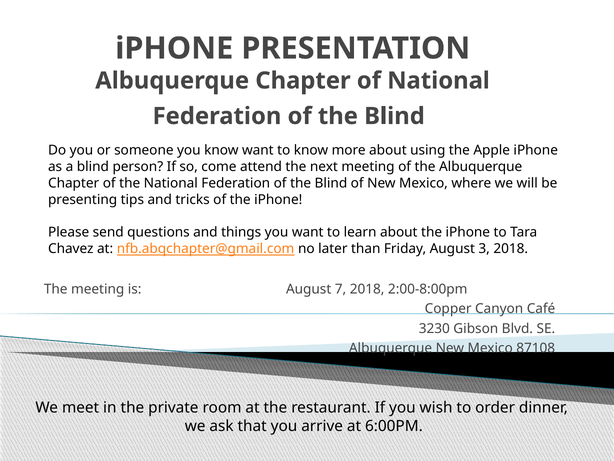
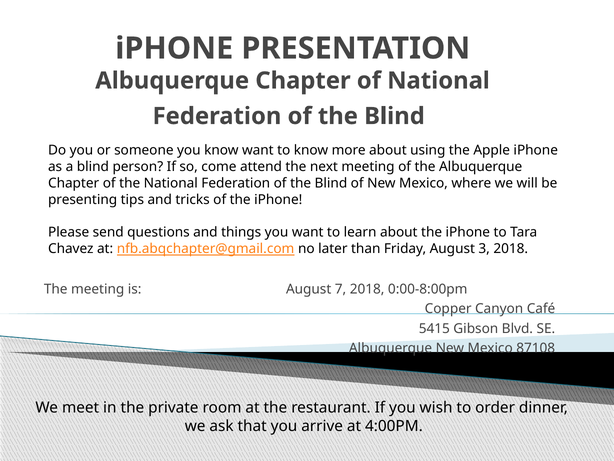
2:00-8:00pm: 2:00-8:00pm -> 0:00-8:00pm
3230: 3230 -> 5415
6:00PM: 6:00PM -> 4:00PM
